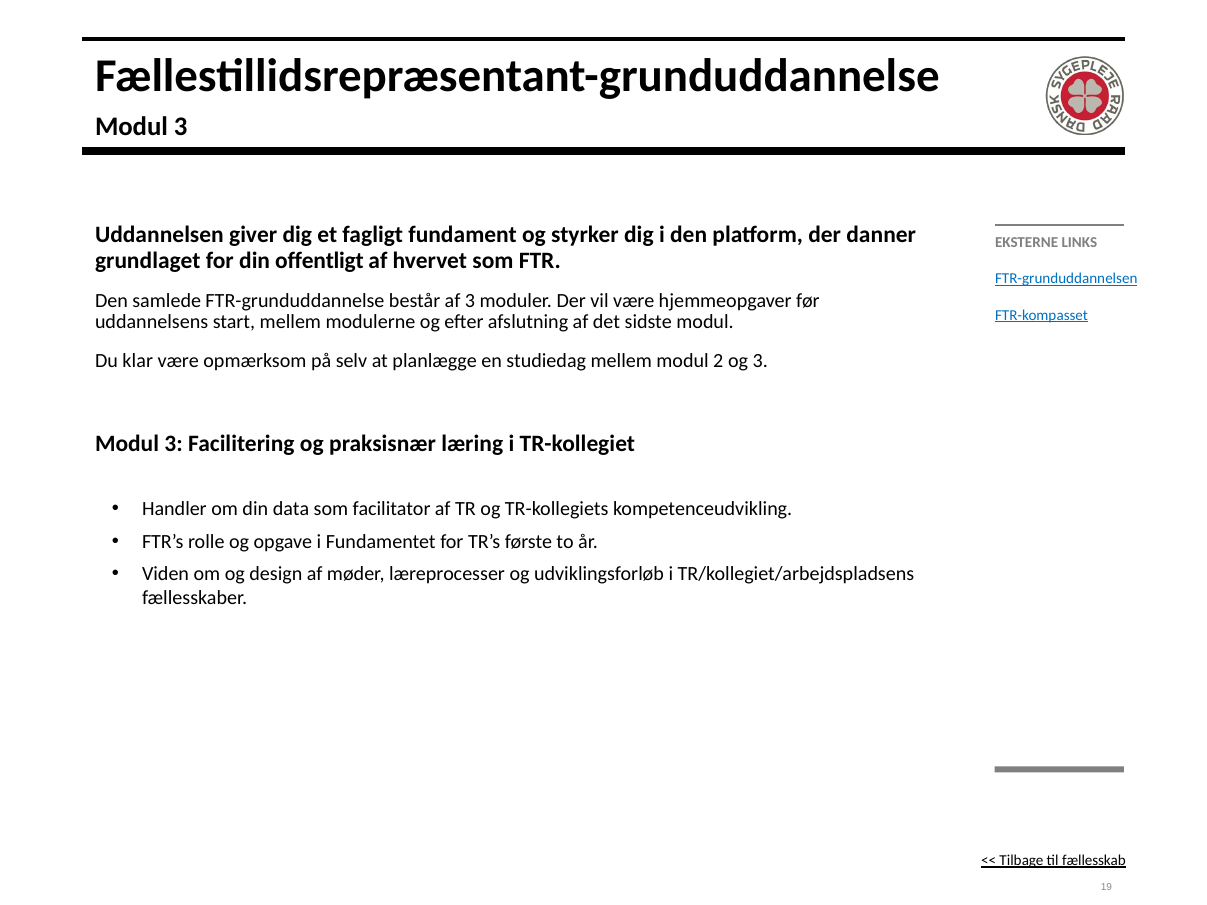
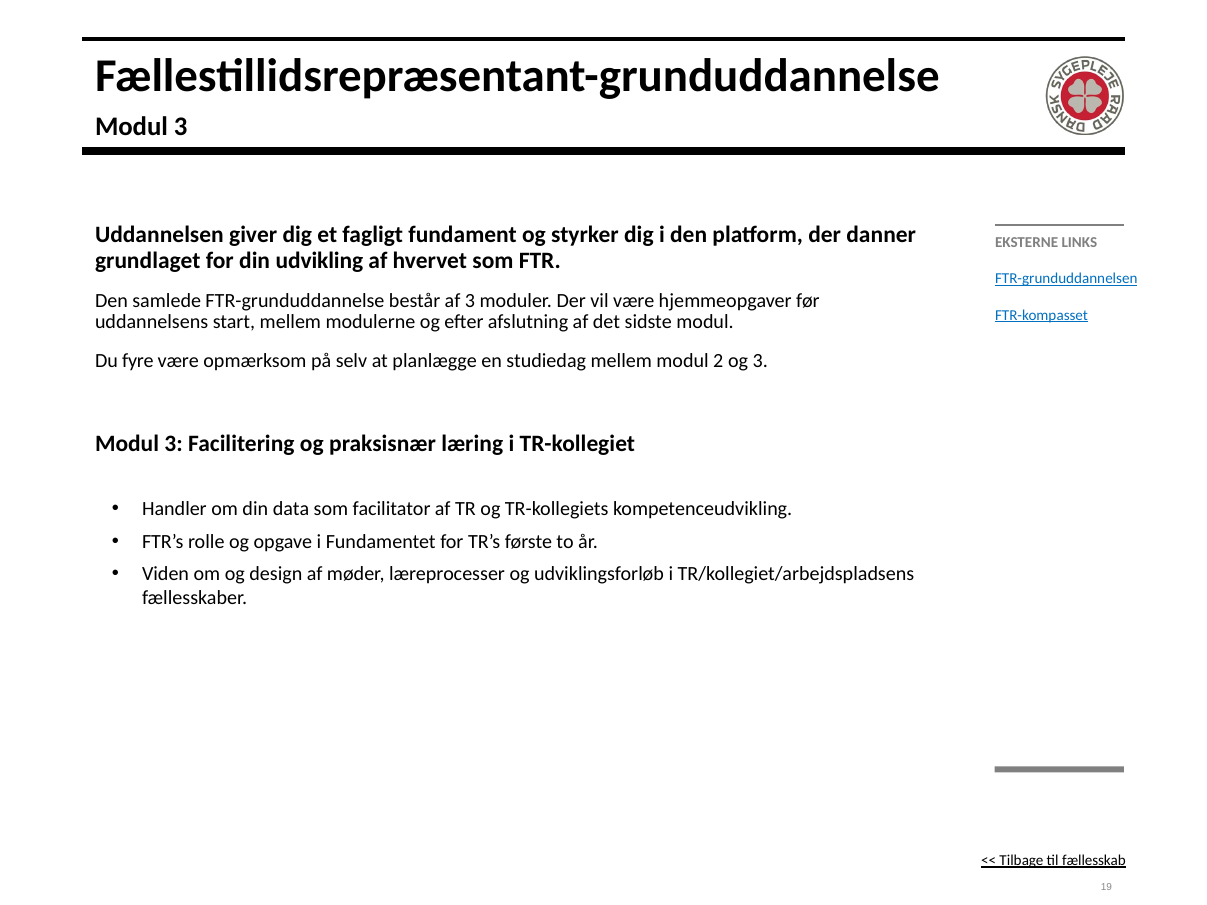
offentligt: offentligt -> udvikling
klar: klar -> fyre
